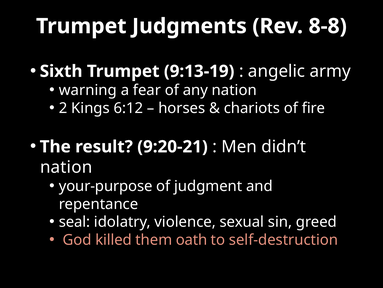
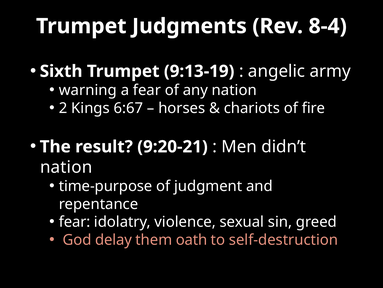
8-8: 8-8 -> 8-4
6:12: 6:12 -> 6:67
your-purpose: your-purpose -> time-purpose
seal at (75, 221): seal -> fear
killed: killed -> delay
